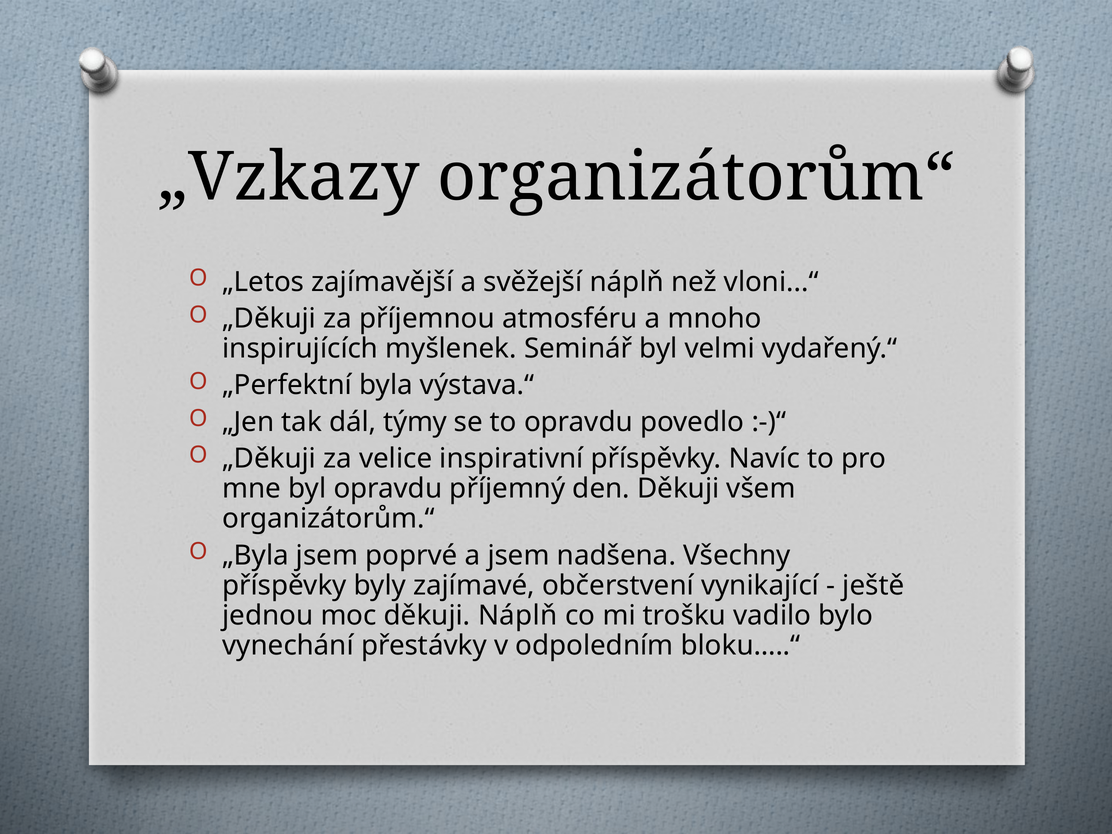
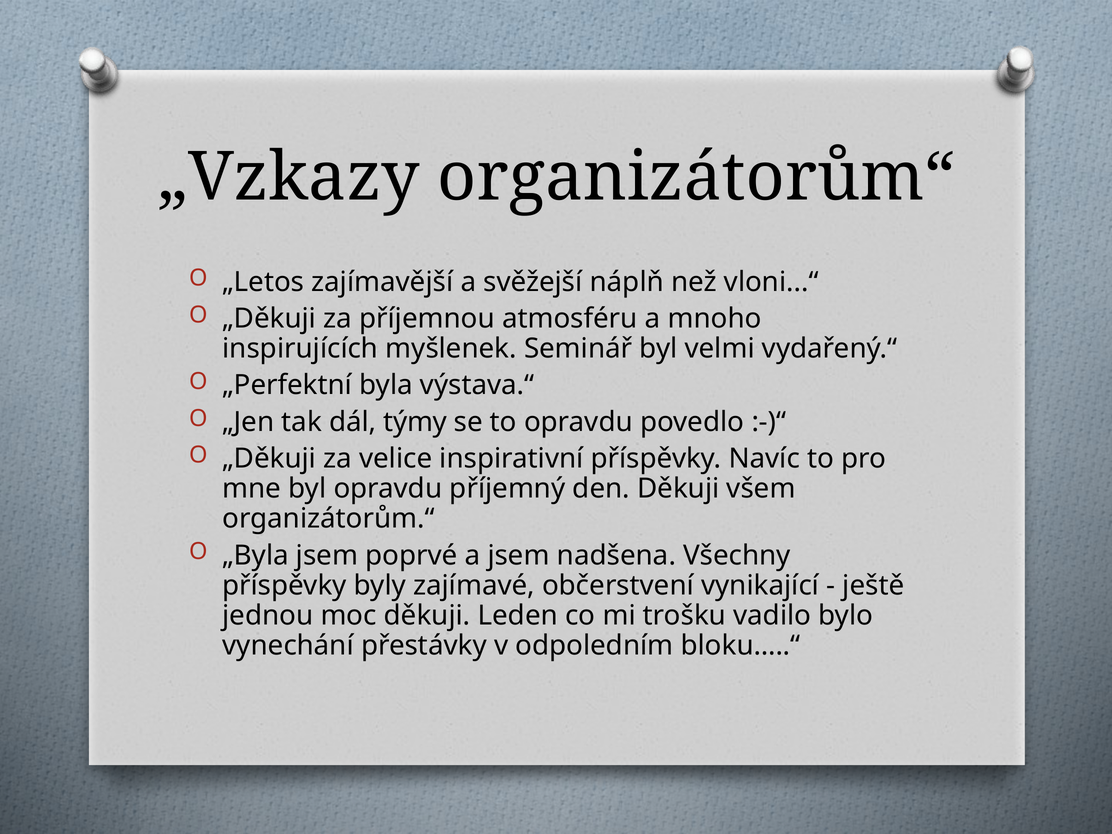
děkuji Náplň: Náplň -> Leden
